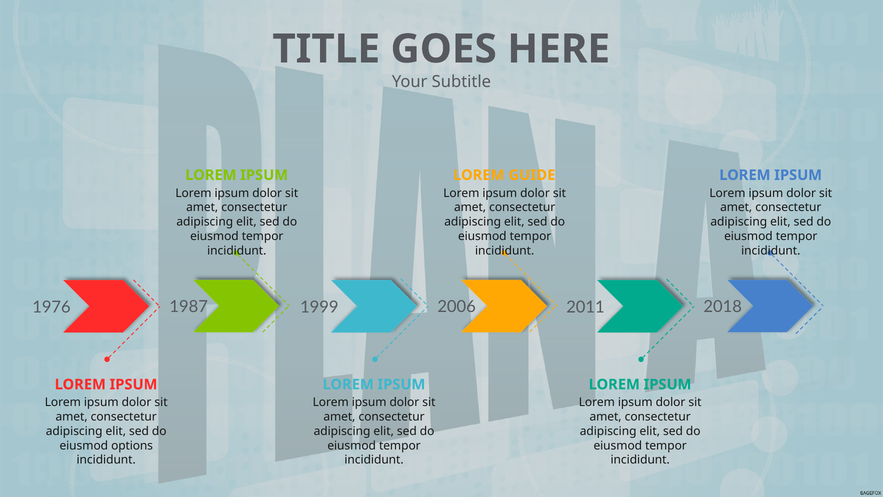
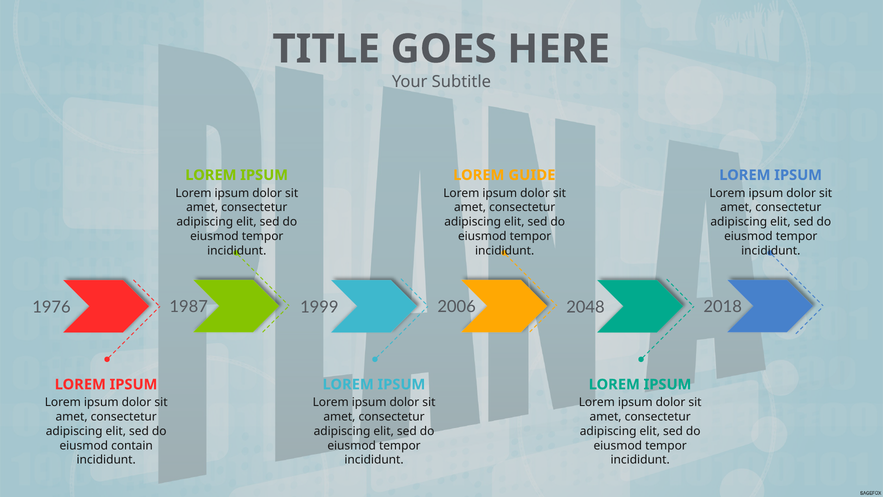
2011: 2011 -> 2048
options: options -> contain
